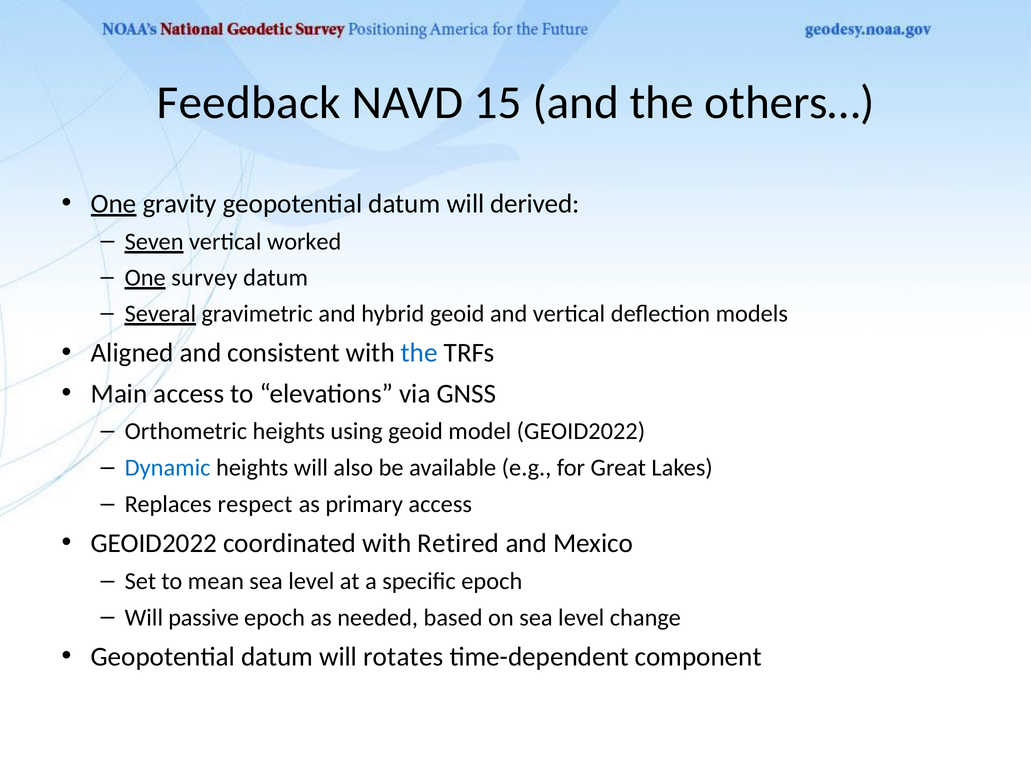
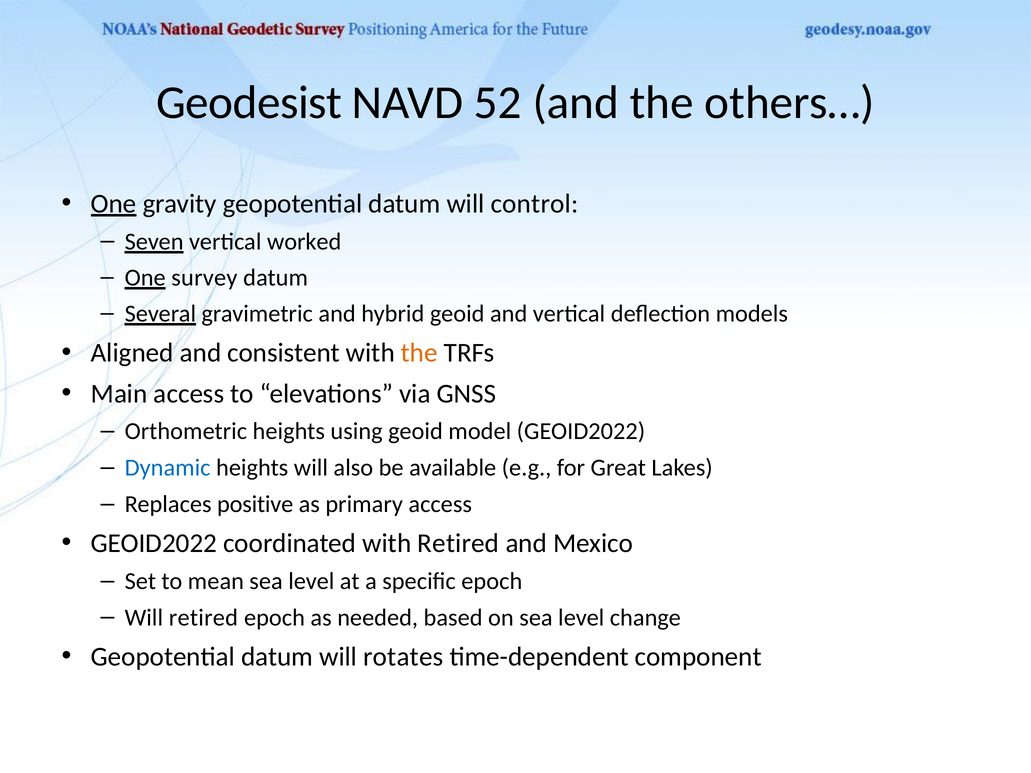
Feedback: Feedback -> Geodesist
15: 15 -> 52
derived: derived -> control
the at (419, 353) colour: blue -> orange
respect: respect -> positive
Will passive: passive -> retired
